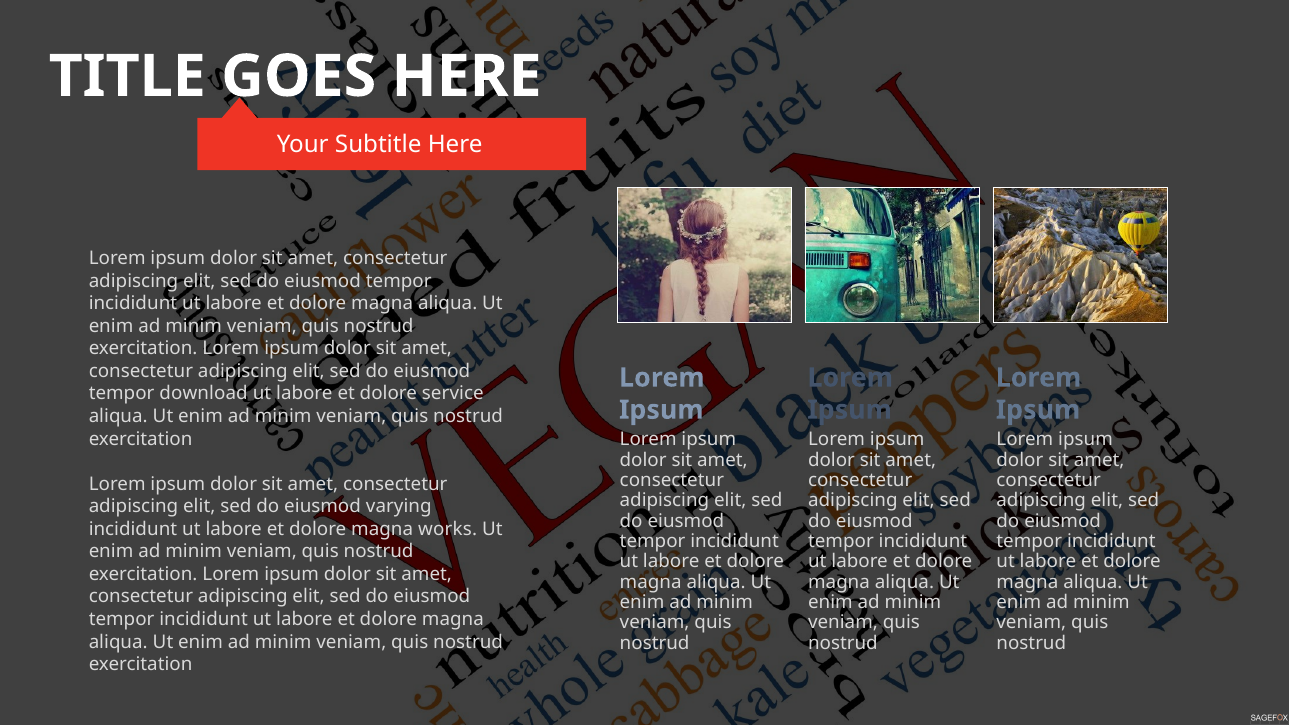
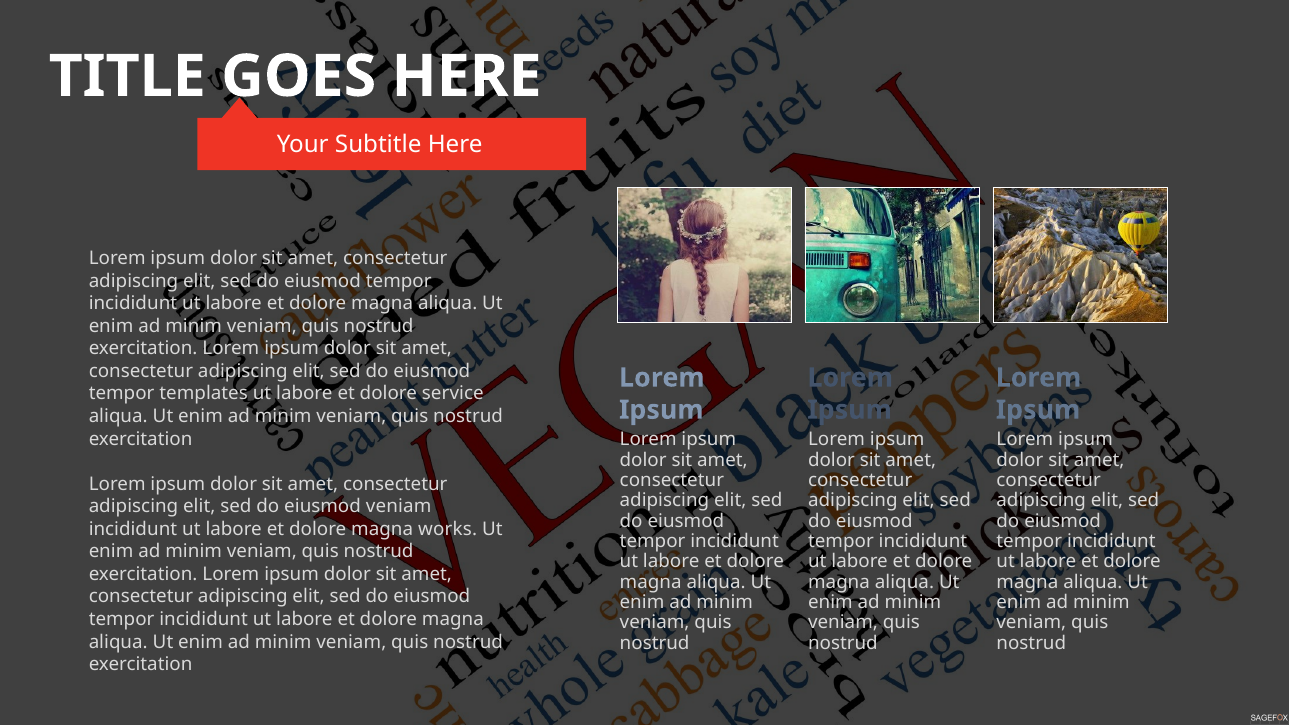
download: download -> templates
eiusmod varying: varying -> veniam
